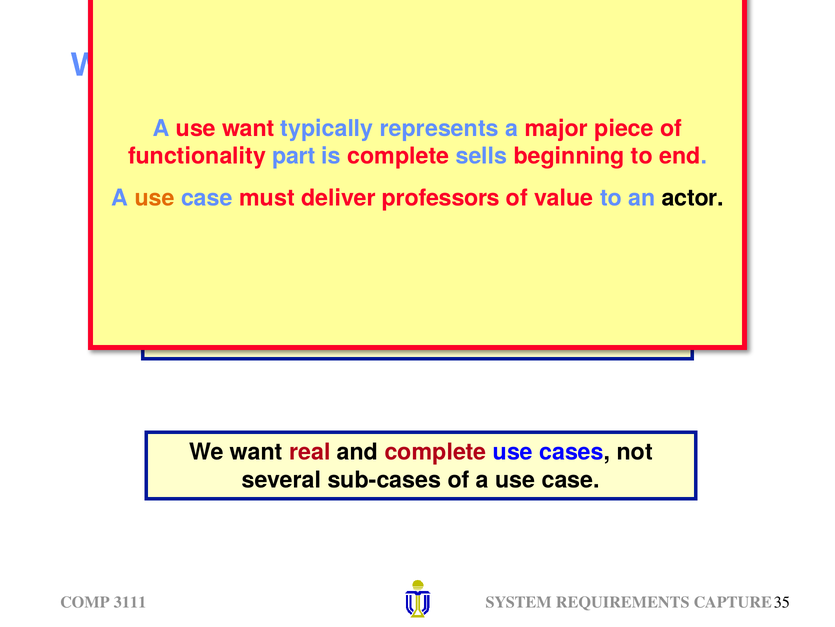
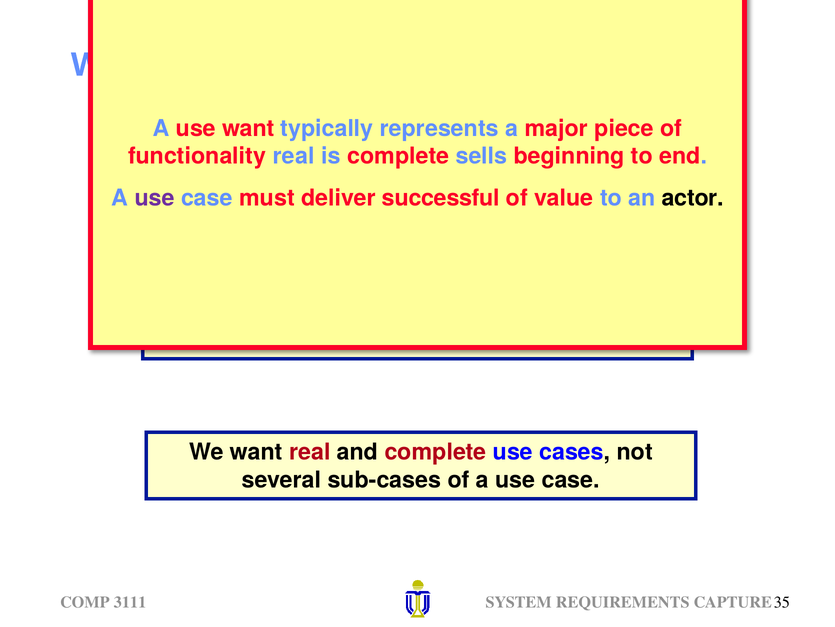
functionality part: part -> real
use at (155, 198) colour: orange -> purple
professors: professors -> successful
